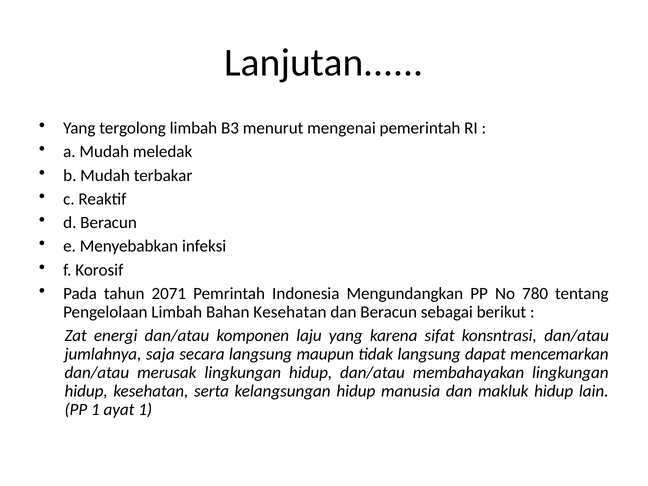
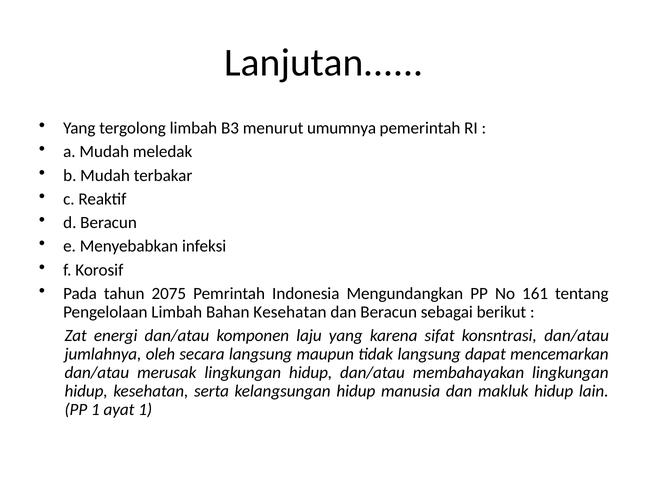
mengenai: mengenai -> umumnya
2071: 2071 -> 2075
780: 780 -> 161
saja: saja -> oleh
